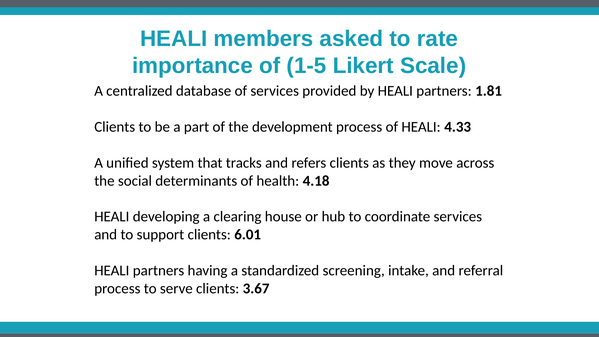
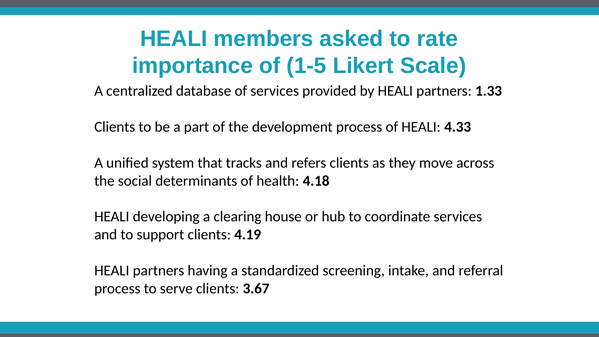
1.81: 1.81 -> 1.33
6.01: 6.01 -> 4.19
